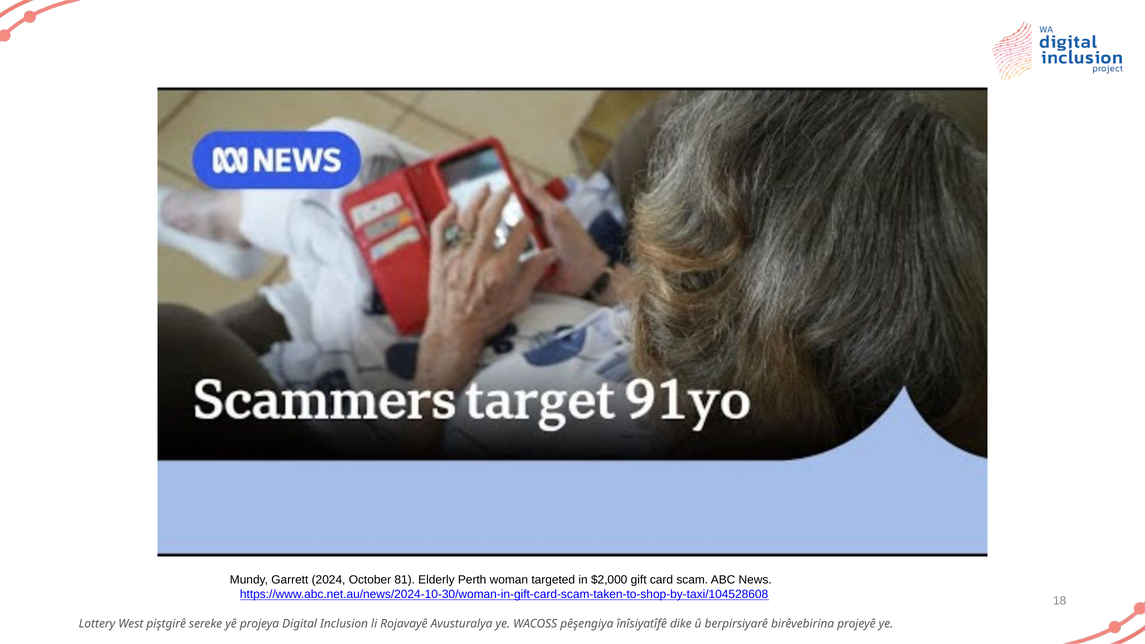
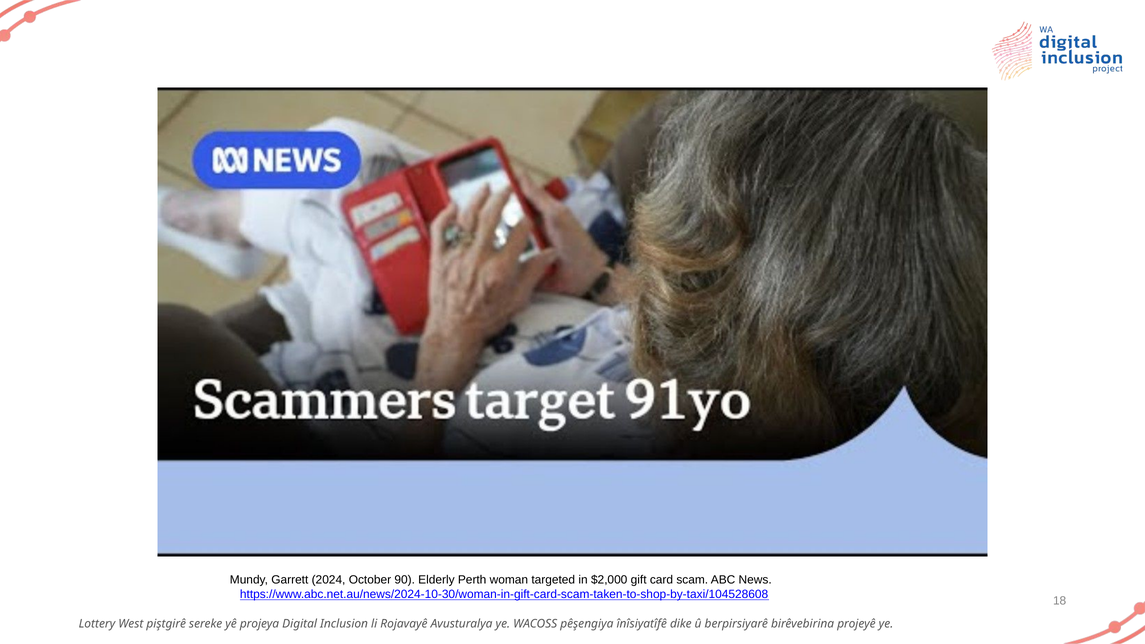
81: 81 -> 90
